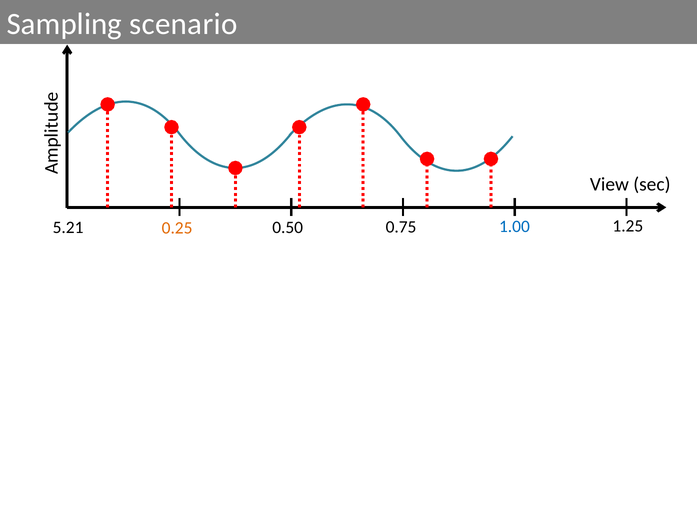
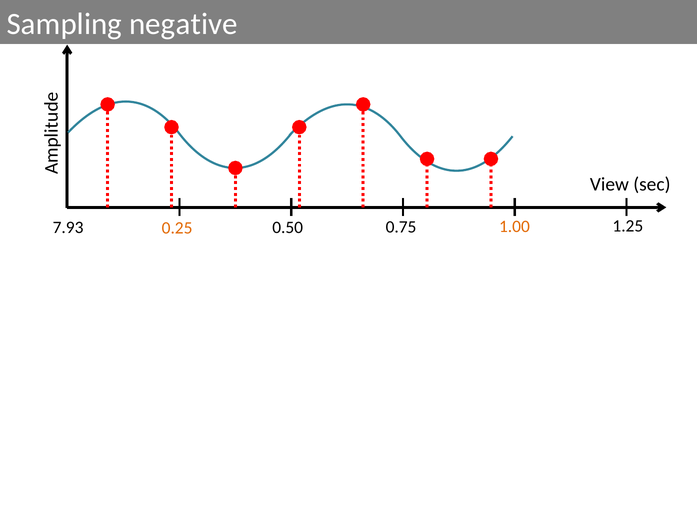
scenario: scenario -> negative
5.21: 5.21 -> 7.93
1.00 colour: blue -> orange
